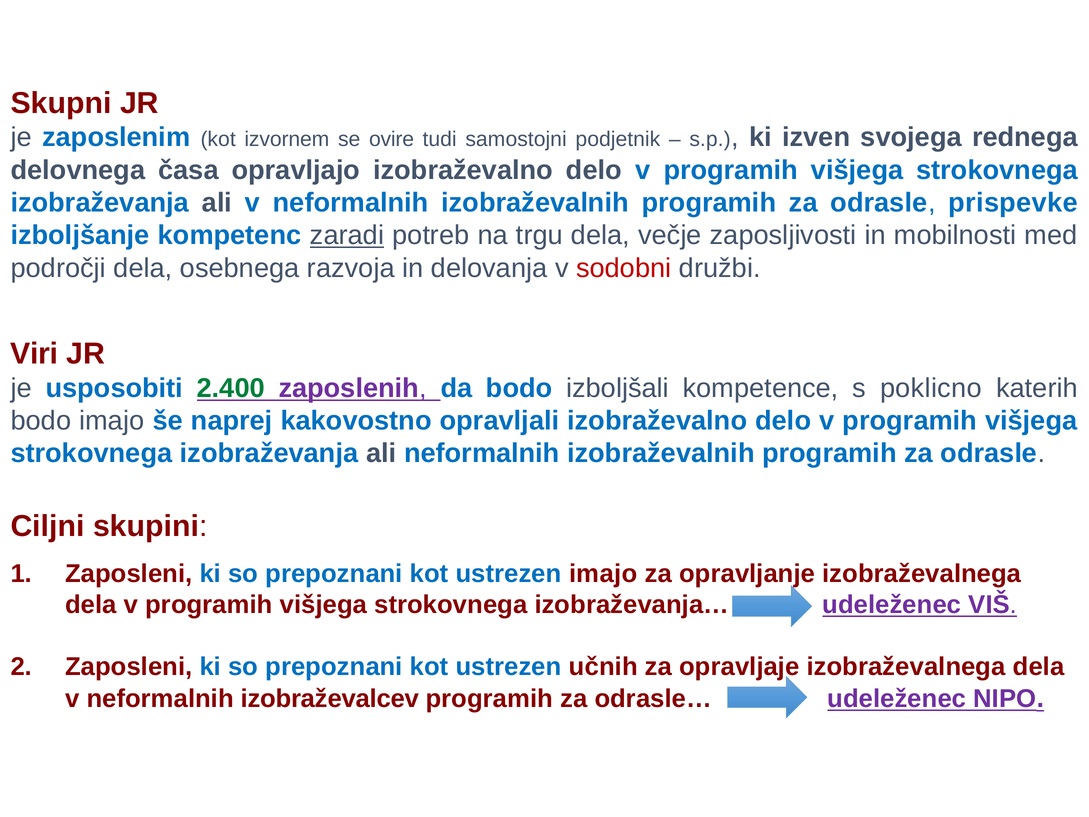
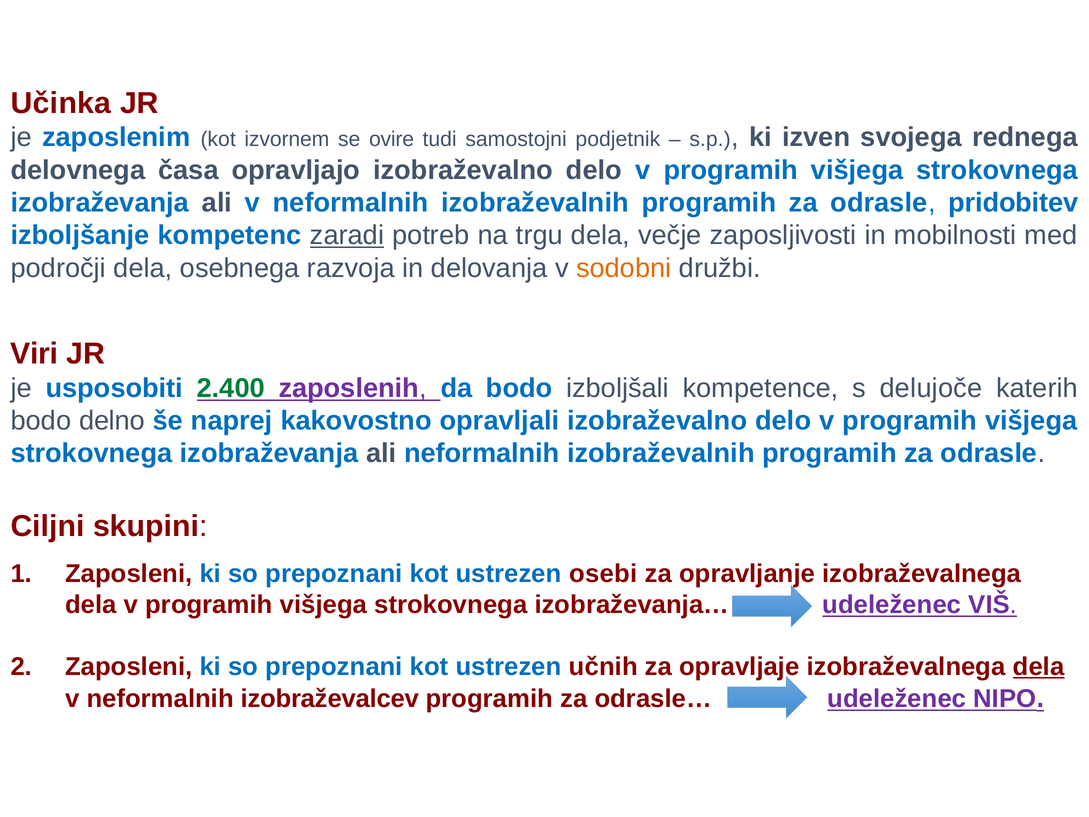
Skupni: Skupni -> Učinka
prispevke: prispevke -> pridobitev
sodobni colour: red -> orange
poklicno: poklicno -> delujoče
bodo imajo: imajo -> delno
ustrezen imajo: imajo -> osebi
dela at (1039, 666) underline: none -> present
